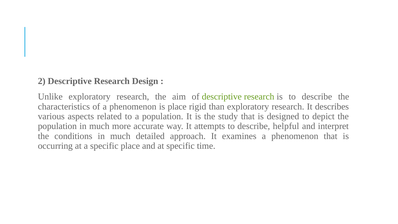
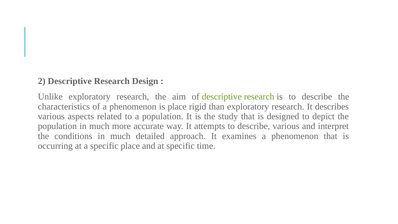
describe helpful: helpful -> various
